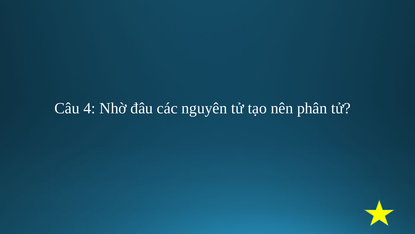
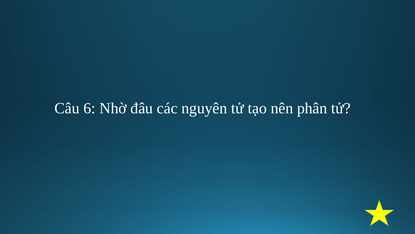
4: 4 -> 6
